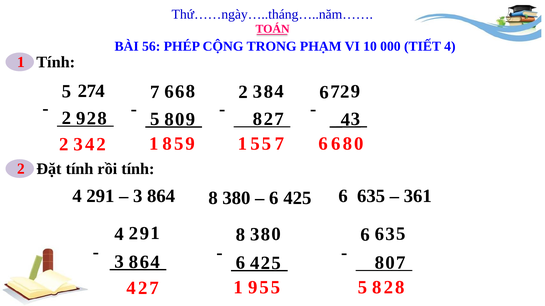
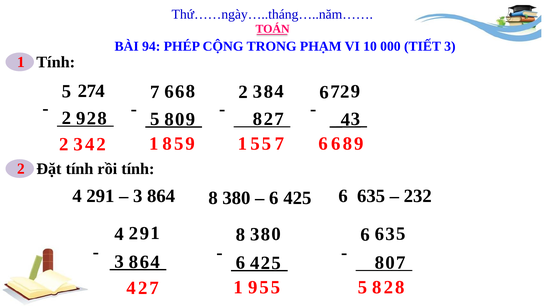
56: 56 -> 94
TIẾT 4: 4 -> 3
1 0: 0 -> 9
361: 361 -> 232
